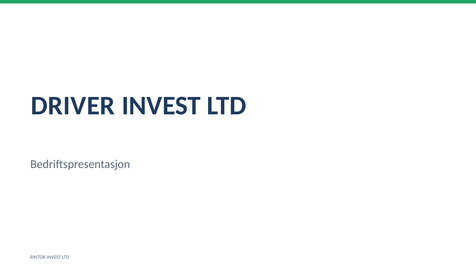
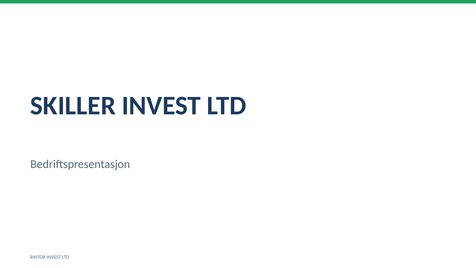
DRIVER: DRIVER -> SKILLER
